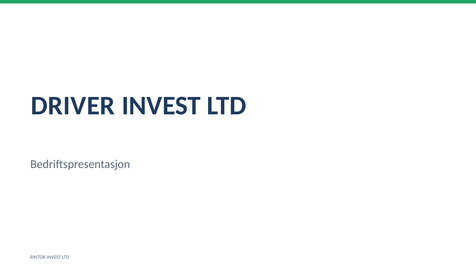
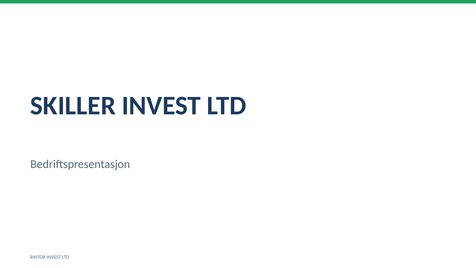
DRIVER: DRIVER -> SKILLER
